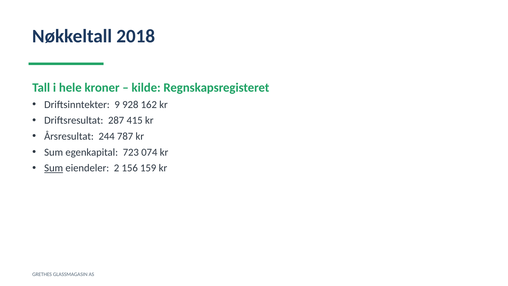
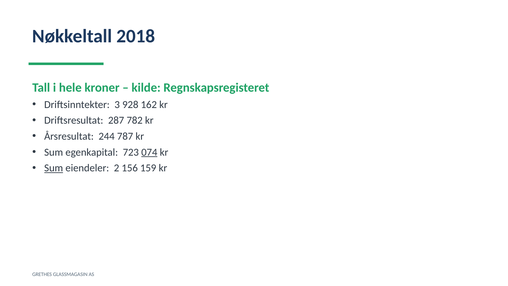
9: 9 -> 3
415: 415 -> 782
074 underline: none -> present
